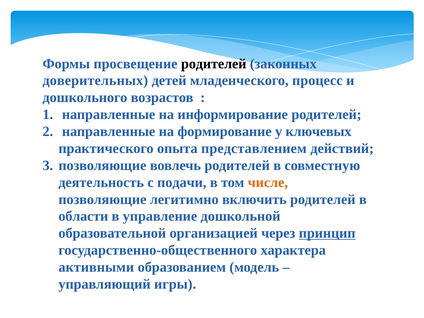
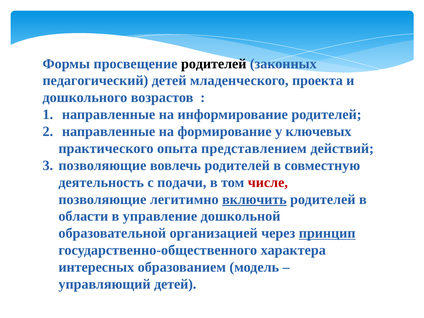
доверительных: доверительных -> педагогический
процесс: процесс -> проекта
числе colour: orange -> red
включить underline: none -> present
активными: активными -> интересных
управляющий игры: игры -> детей
